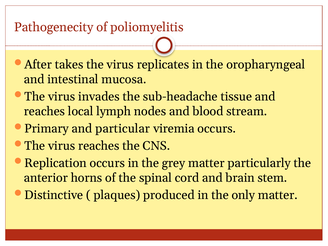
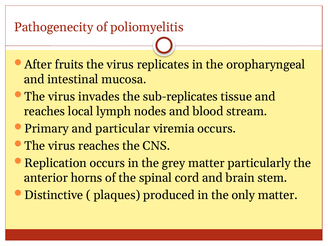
takes: takes -> fruits
sub-headache: sub-headache -> sub-replicates
